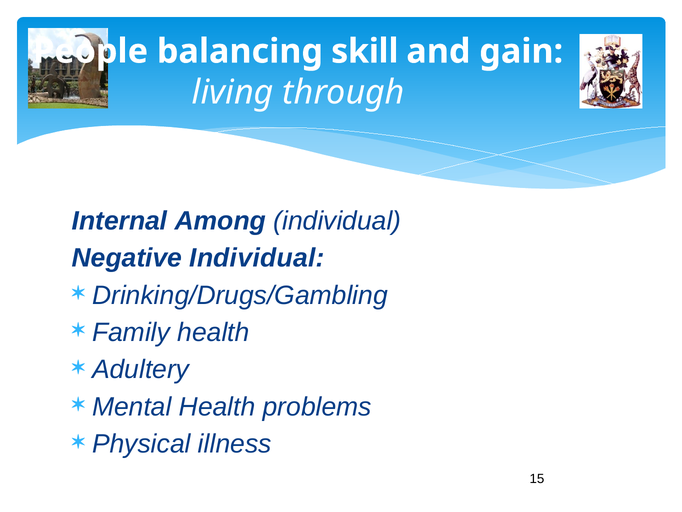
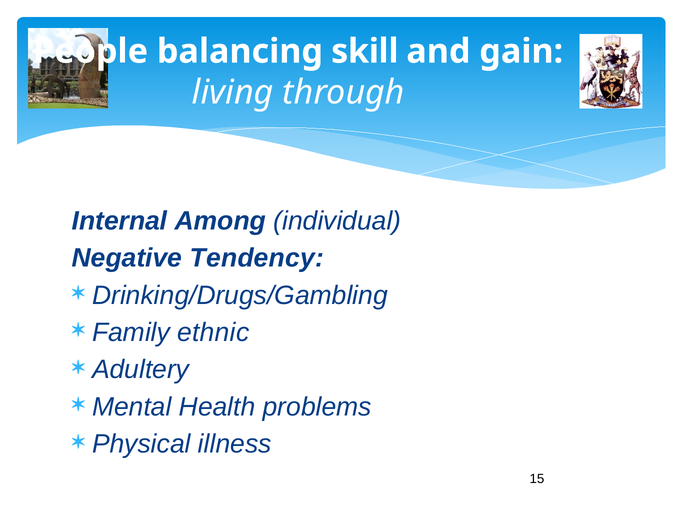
Negative Individual: Individual -> Tendency
Family health: health -> ethnic
